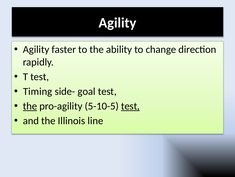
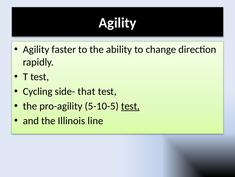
Timing: Timing -> Cycling
goal: goal -> that
the at (30, 106) underline: present -> none
